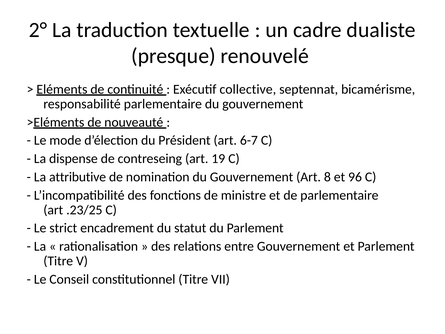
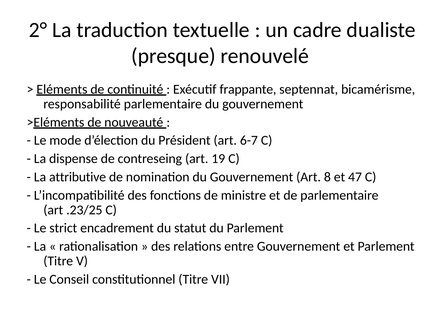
collective: collective -> frappante
96: 96 -> 47
